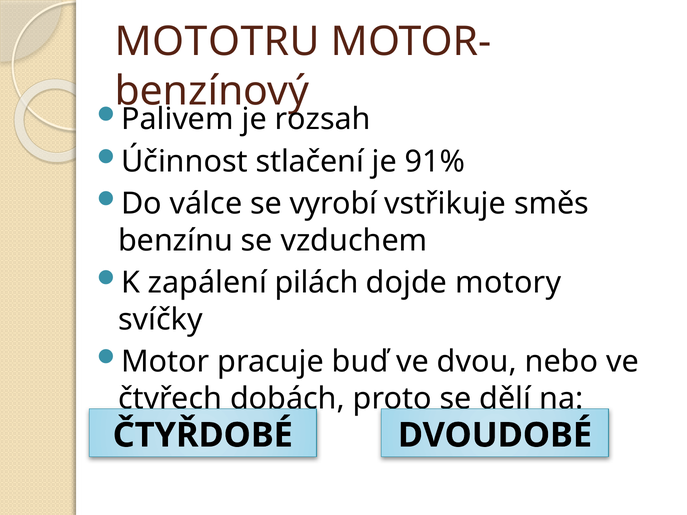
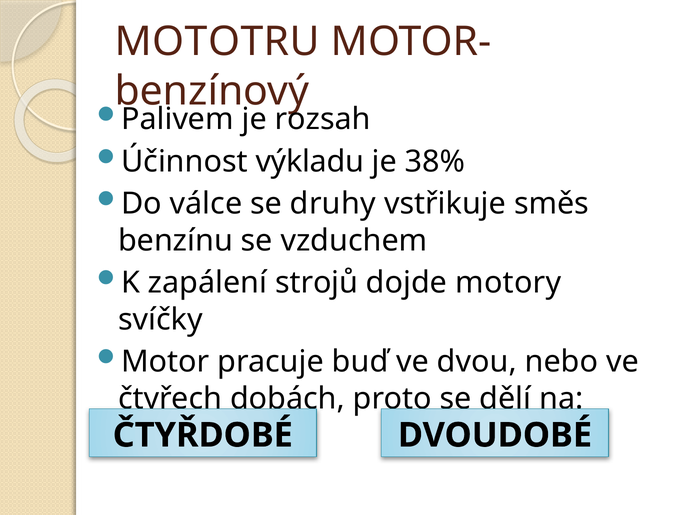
stlačení: stlačení -> výkladu
91%: 91% -> 38%
vyrobí: vyrobí -> druhy
pilách: pilách -> strojů
